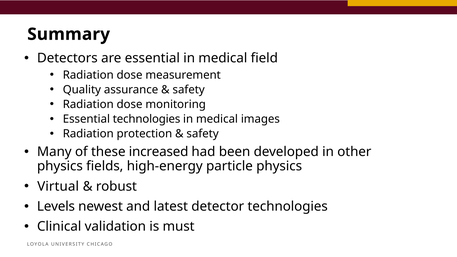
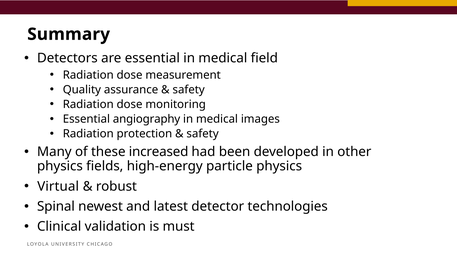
Essential technologies: technologies -> angiography
Levels: Levels -> Spinal
